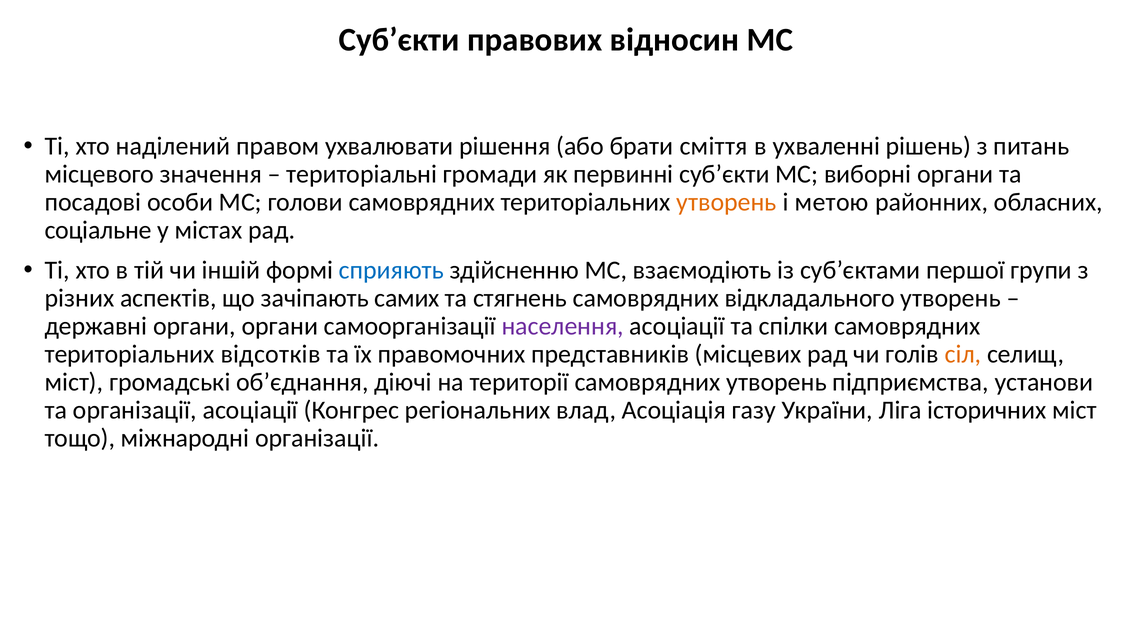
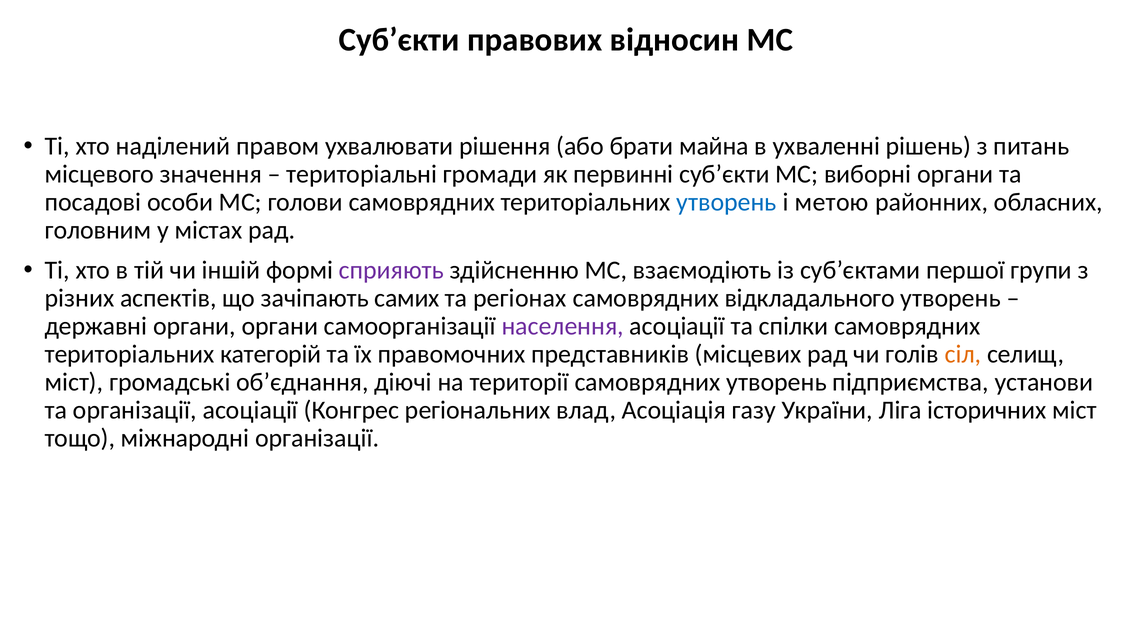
сміття: сміття -> майна
утворень at (727, 202) colour: orange -> blue
соціальне: соціальне -> головним
сприяють colour: blue -> purple
стягнень: стягнень -> регіонах
відсотків: відсотків -> категорій
